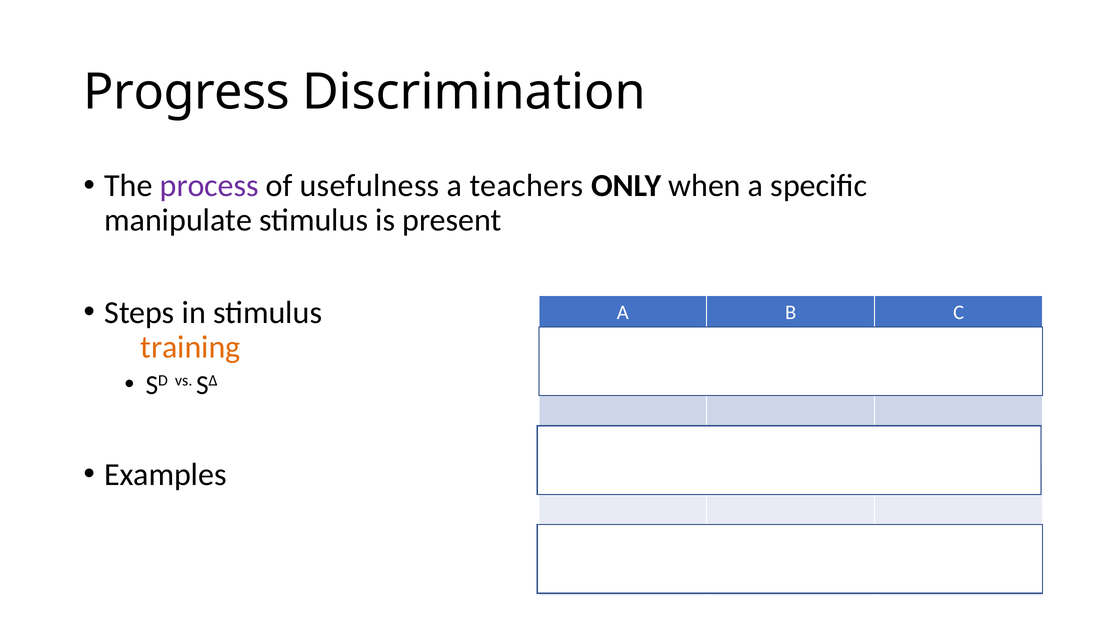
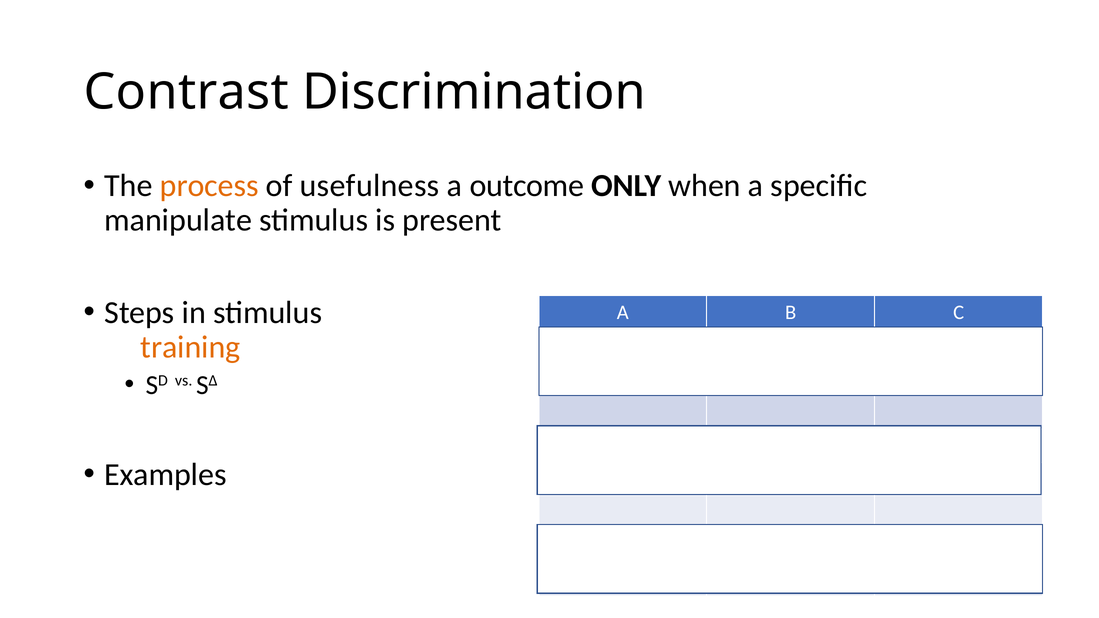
Progress: Progress -> Contrast
process colour: purple -> orange
teachers: teachers -> outcome
